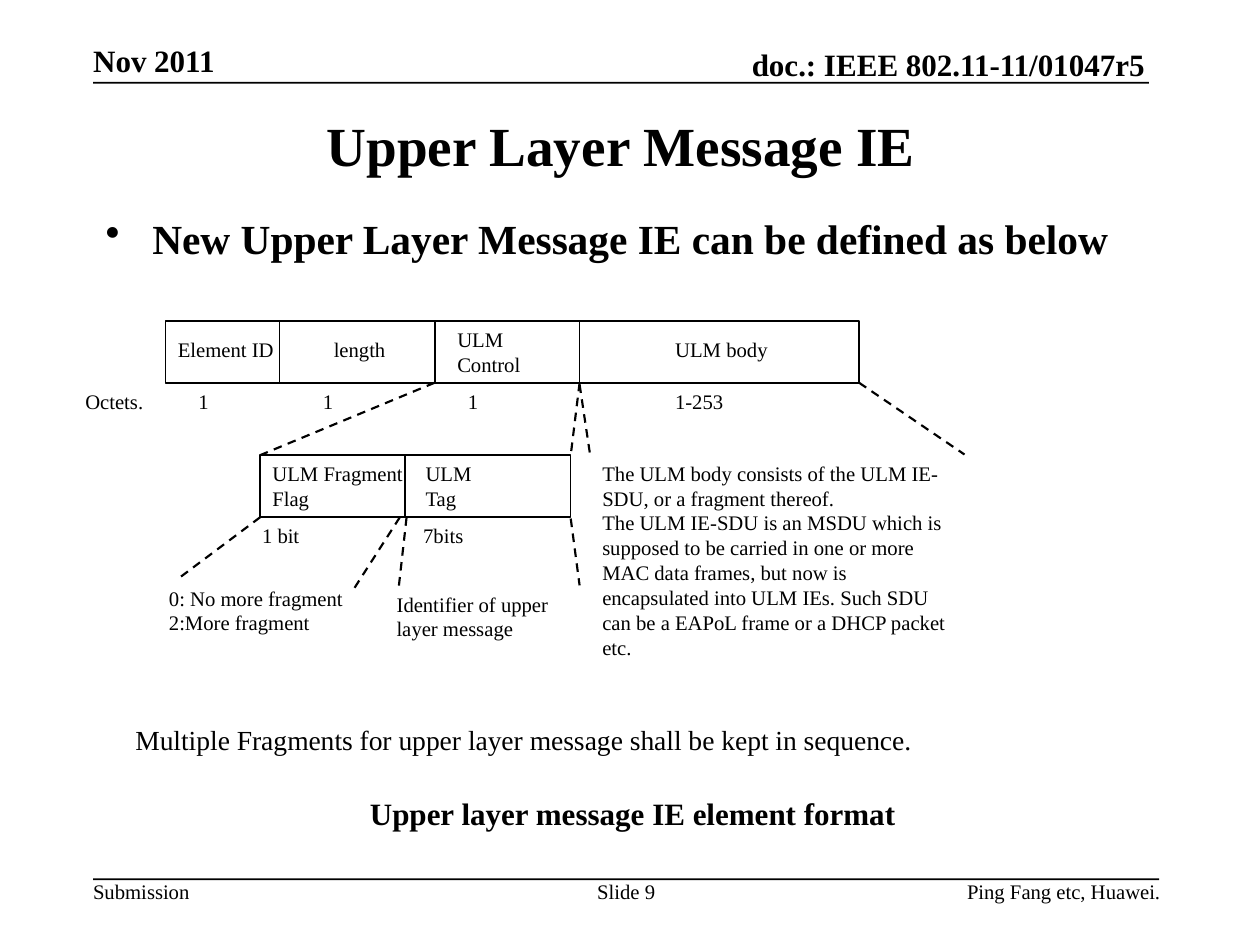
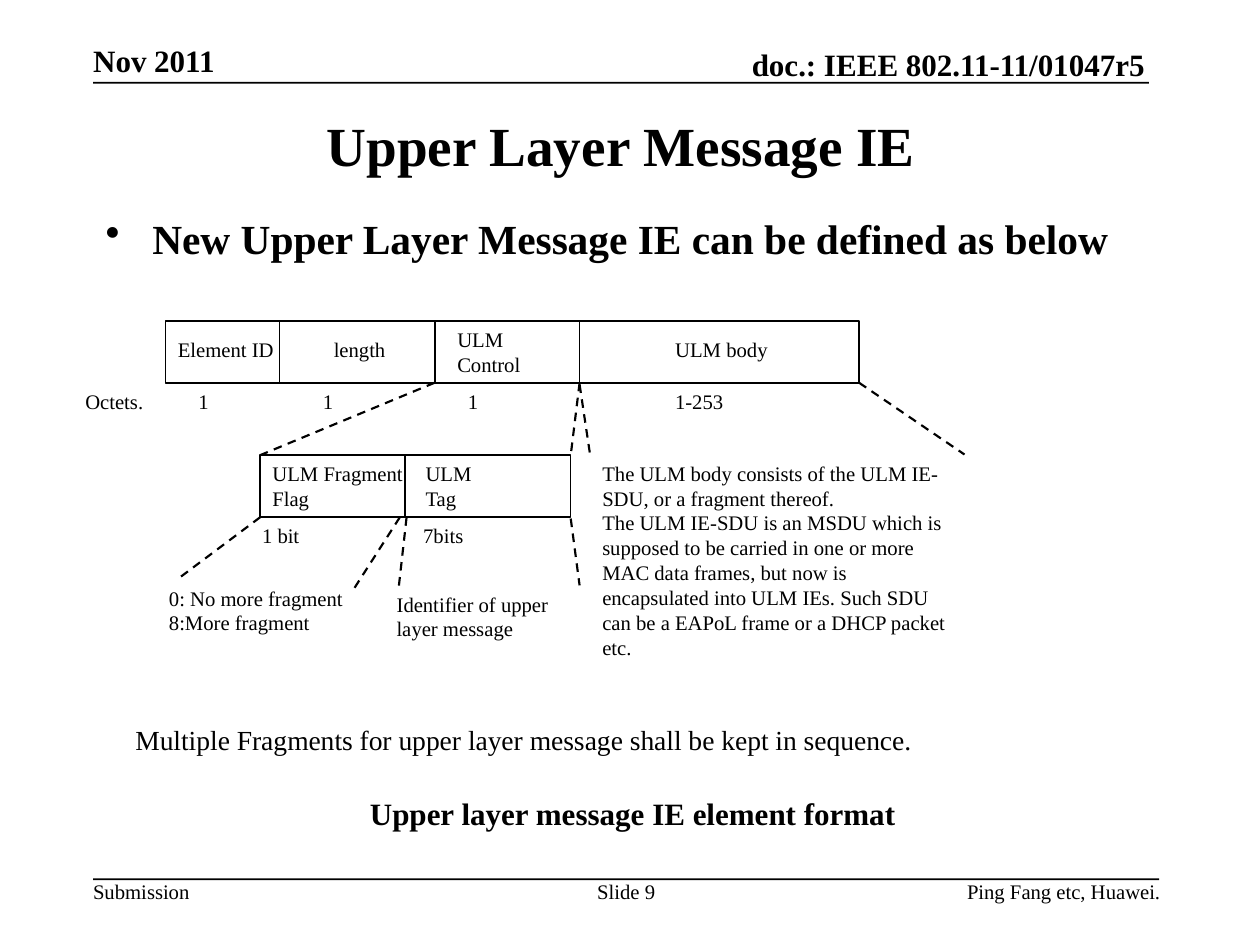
2:More: 2:More -> 8:More
